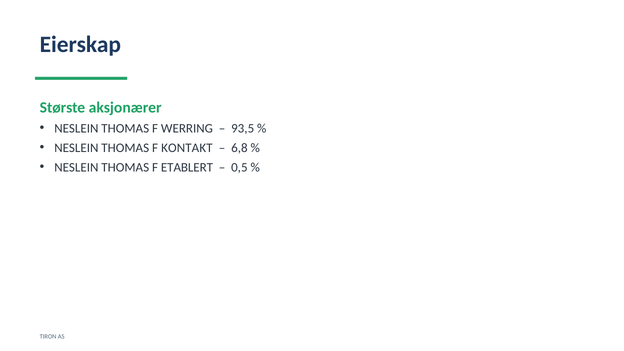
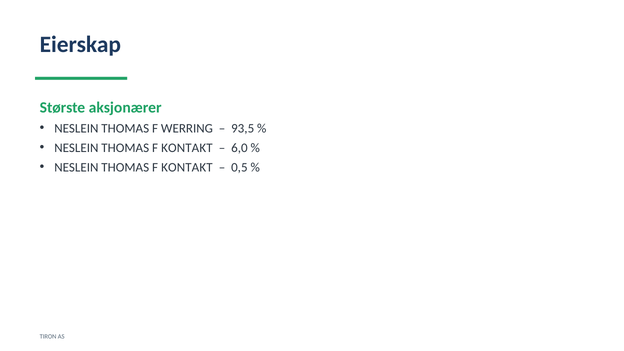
6,8: 6,8 -> 6,0
ETABLERT at (187, 167): ETABLERT -> KONTAKT
